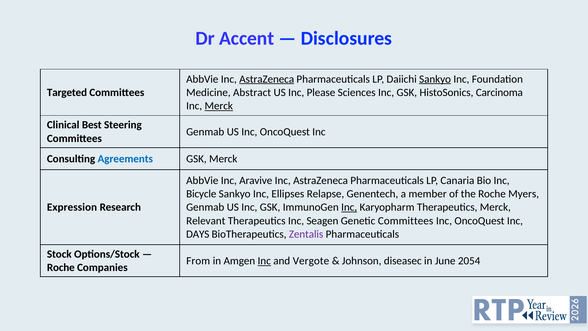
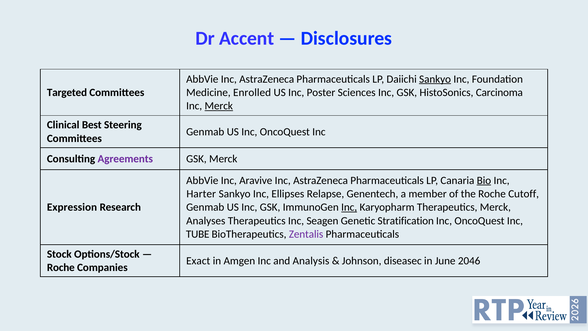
AstraZeneca at (267, 79) underline: present -> none
Abstract: Abstract -> Enrolled
Please: Please -> Poster
Agreements colour: blue -> purple
Bio underline: none -> present
Bicycle: Bicycle -> Harter
Myers: Myers -> Cutoff
Relevant: Relevant -> Analyses
Genetic Committees: Committees -> Stratification
DAYS: DAYS -> TUBE
From: From -> Exact
Inc at (264, 261) underline: present -> none
Vergote: Vergote -> Analysis
2054: 2054 -> 2046
